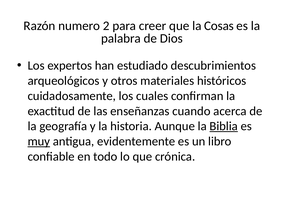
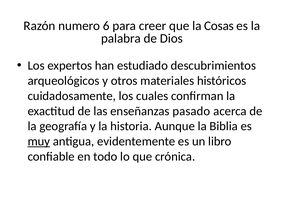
2: 2 -> 6
cuando: cuando -> pasado
Biblia underline: present -> none
